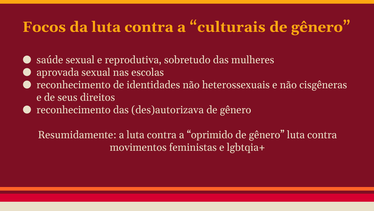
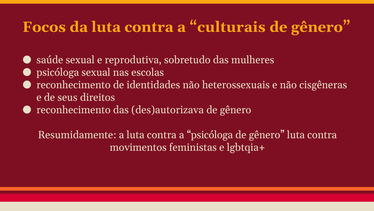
aprovada at (58, 72): aprovada -> psicóloga
a oprimido: oprimido -> psicóloga
